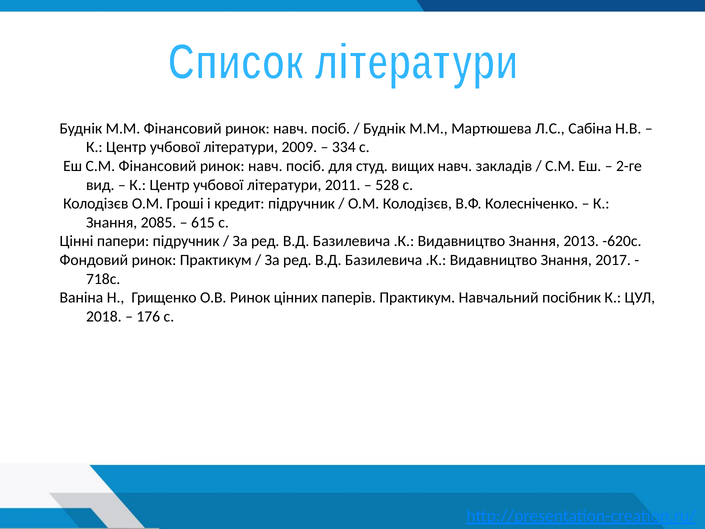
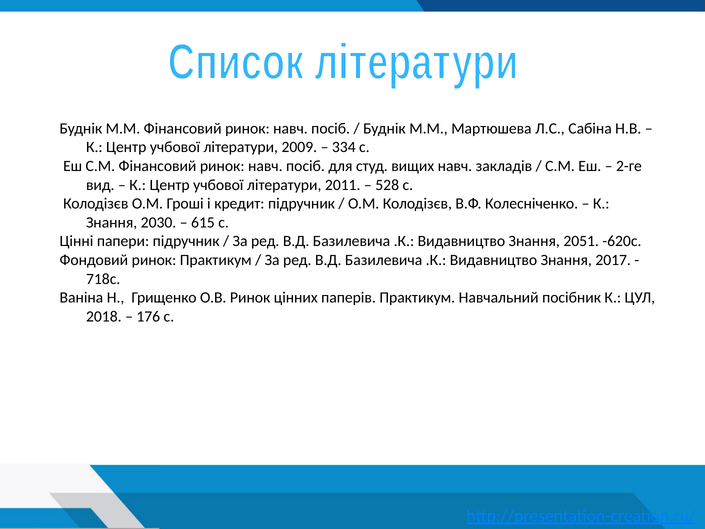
2085: 2085 -> 2030
2013: 2013 -> 2051
